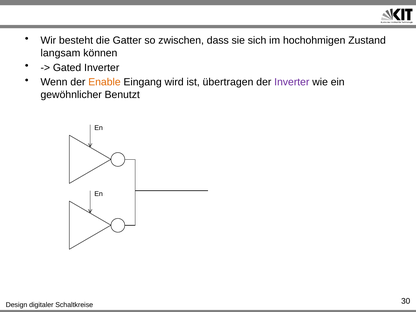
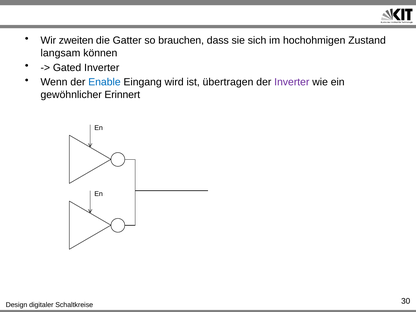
besteht: besteht -> zweiten
zwischen: zwischen -> brauchen
Enable colour: orange -> blue
Benutzt: Benutzt -> Erinnert
